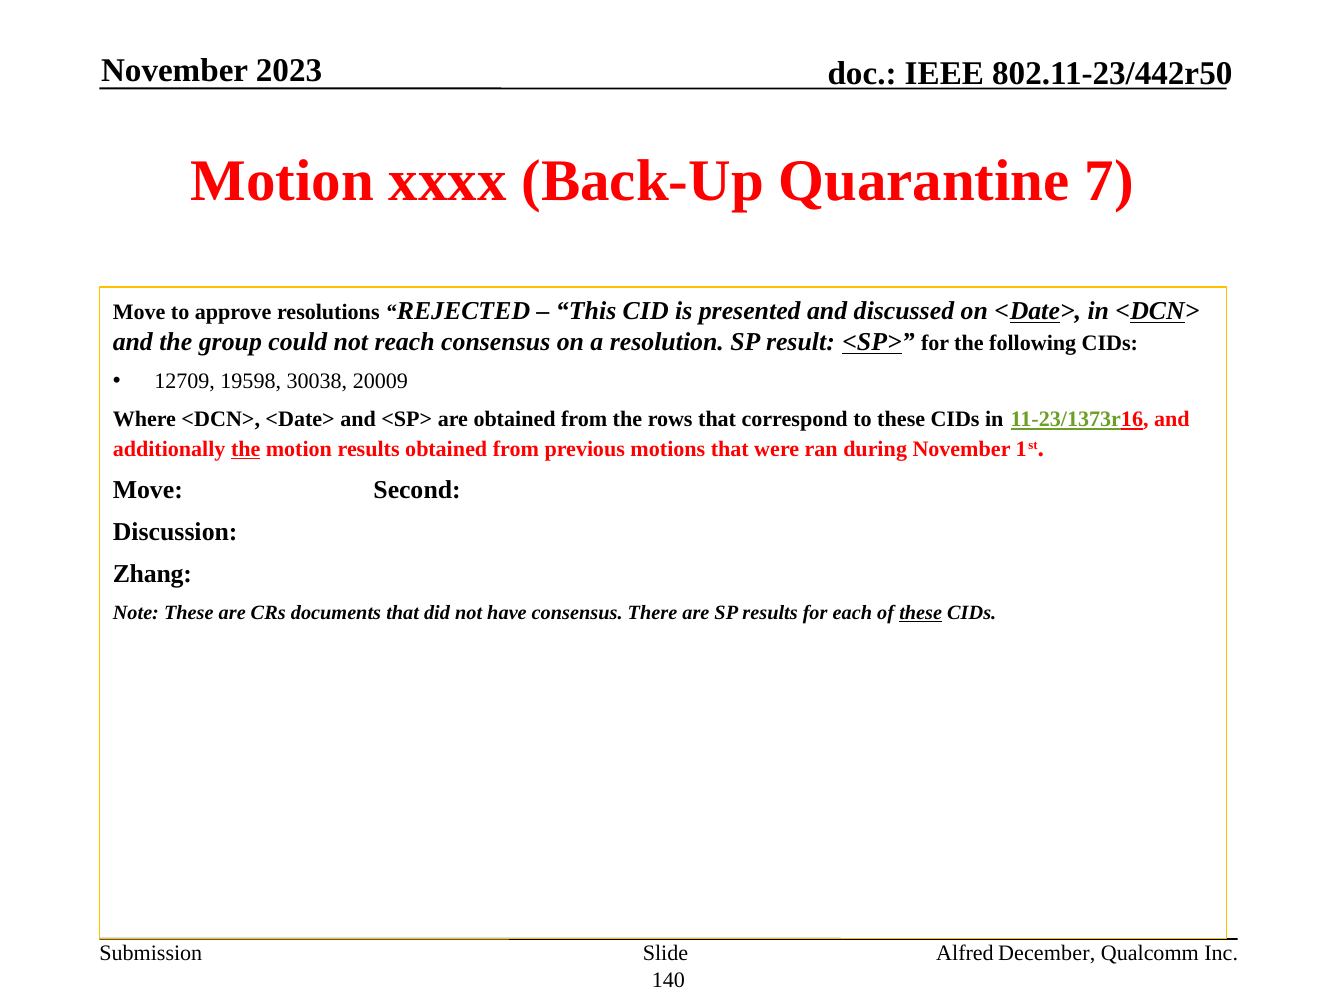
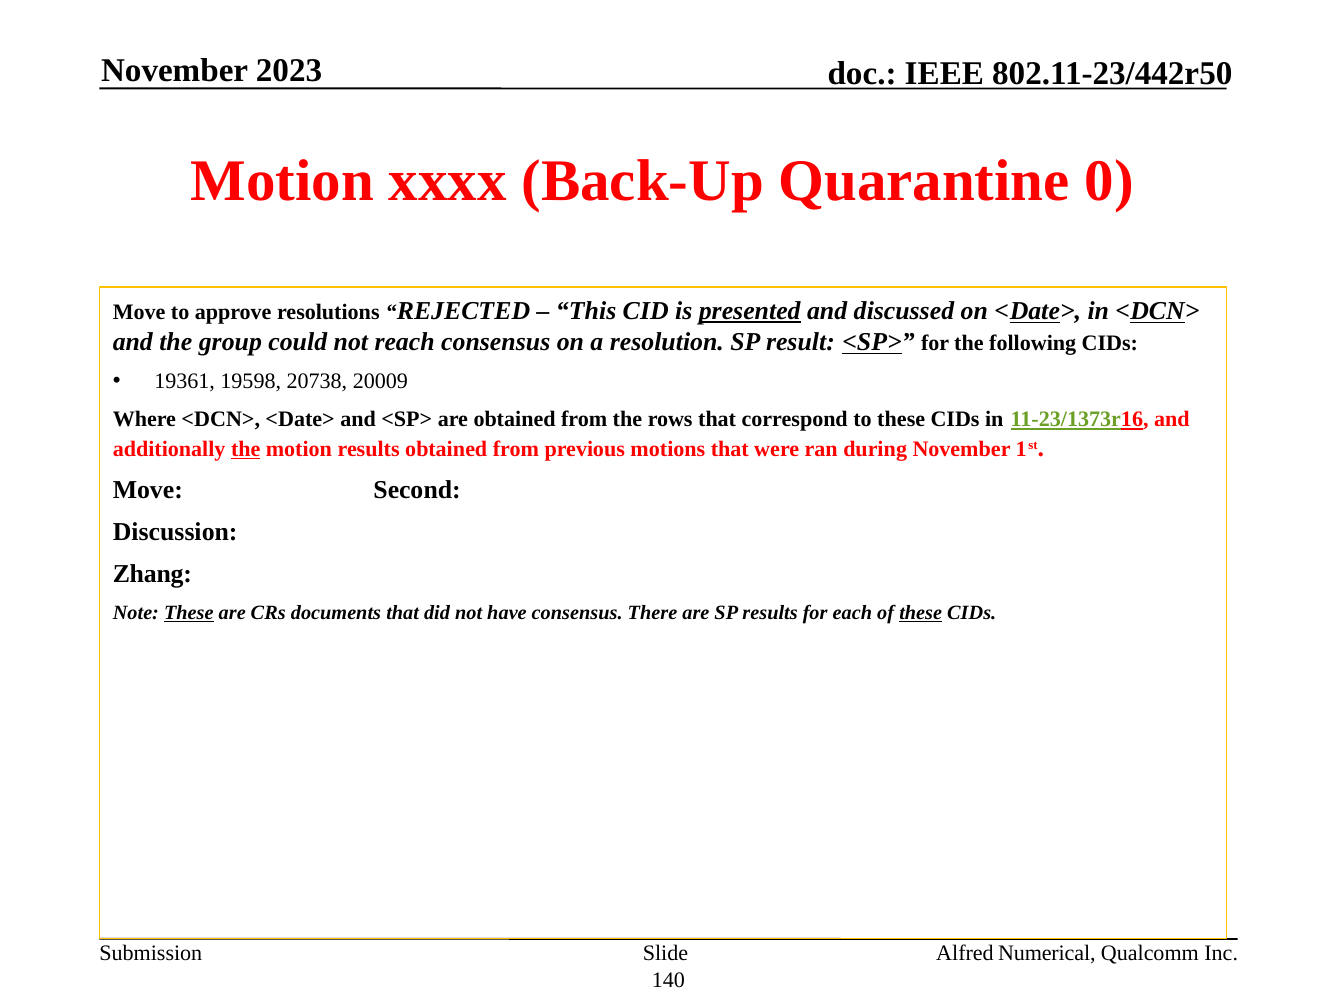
7: 7 -> 0
presented underline: none -> present
12709: 12709 -> 19361
30038: 30038 -> 20738
These at (189, 613) underline: none -> present
December: December -> Numerical
